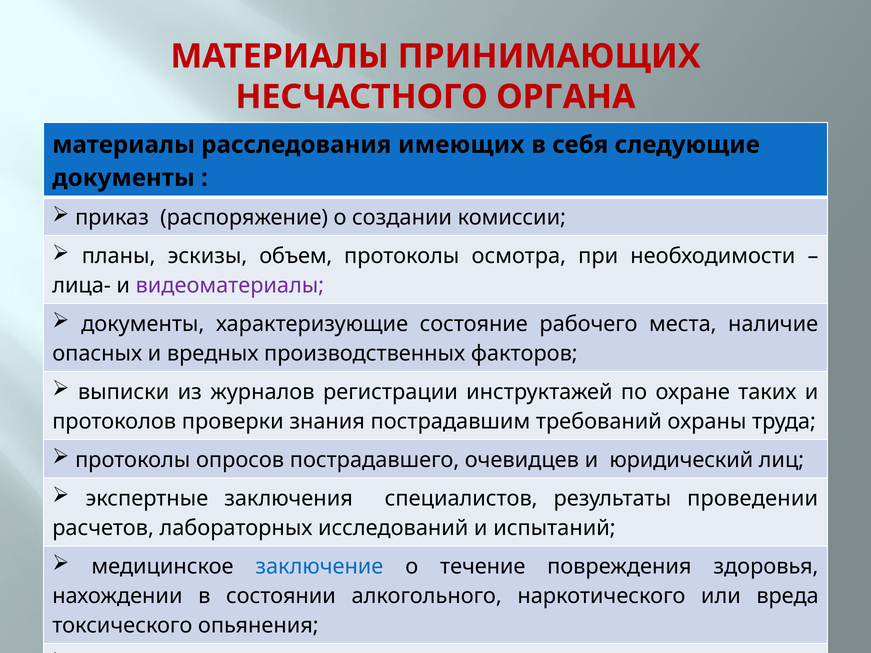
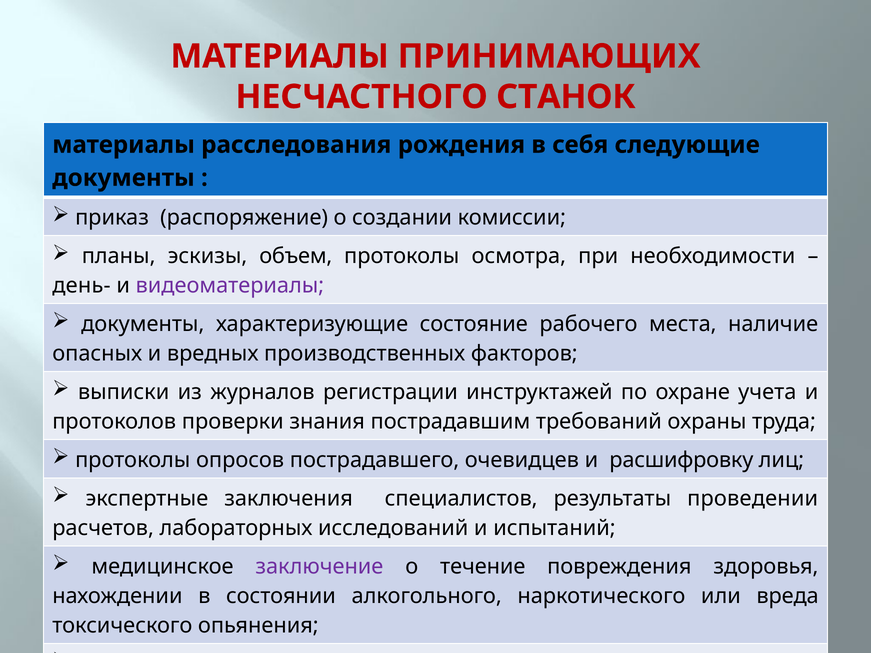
ОРГАНА: ОРГАНА -> СТАНОК
имеющих: имеющих -> рождения
лица-: лица- -> день-
таких: таких -> учета
юридический: юридический -> расшифровку
заключение colour: blue -> purple
